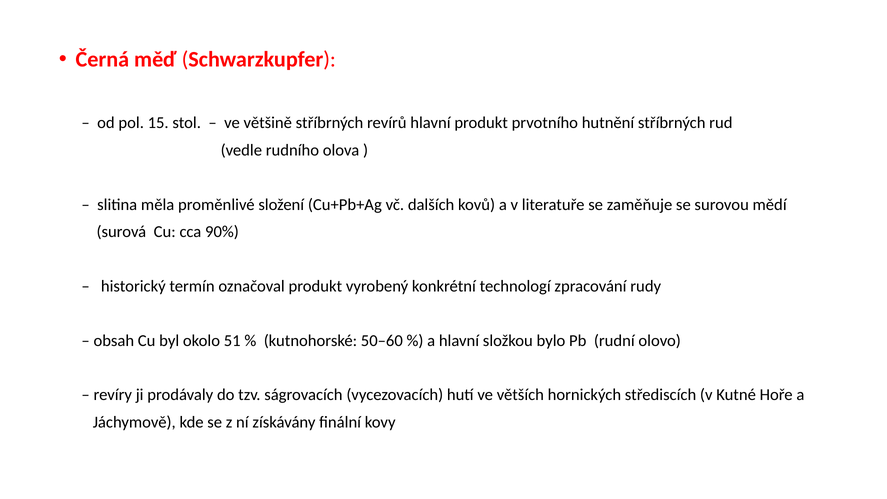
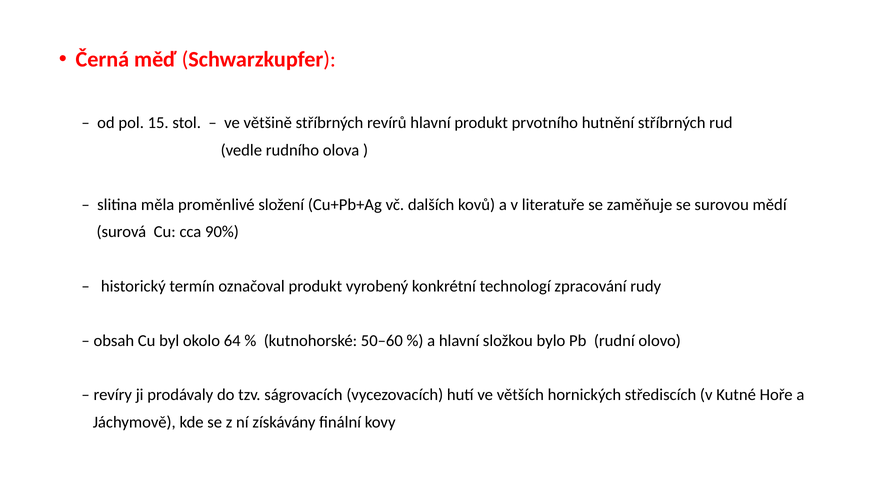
51: 51 -> 64
